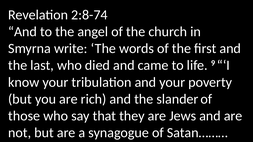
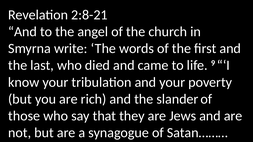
2:8-74: 2:8-74 -> 2:8-21
